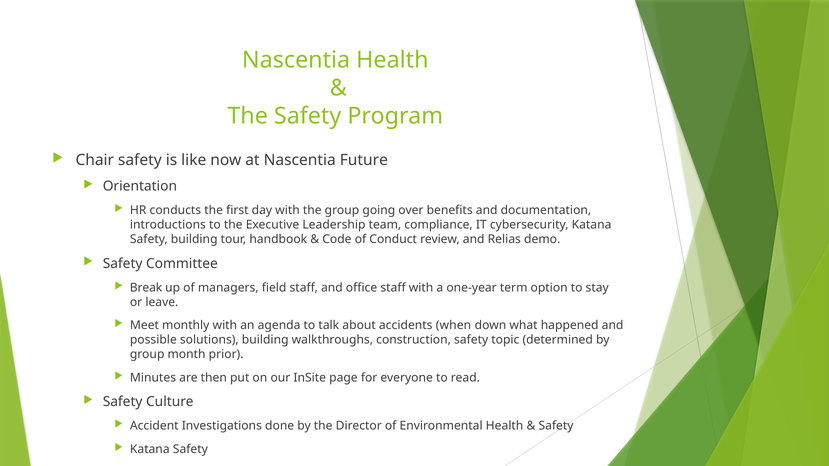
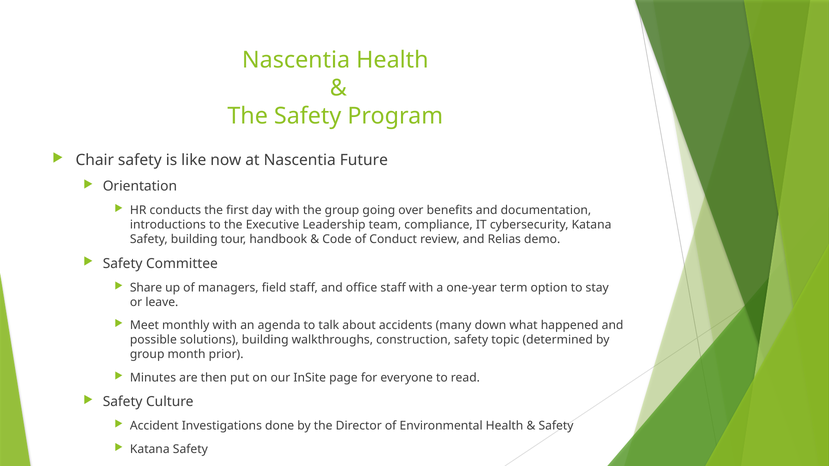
Break: Break -> Share
when: when -> many
